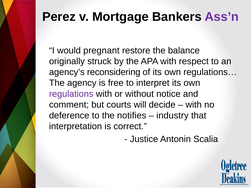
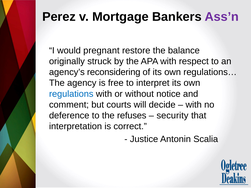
regulations colour: purple -> blue
notifies: notifies -> refuses
industry: industry -> security
